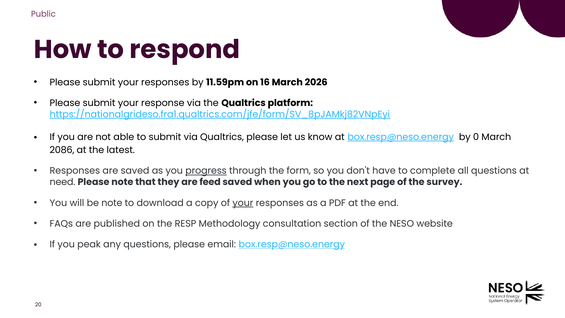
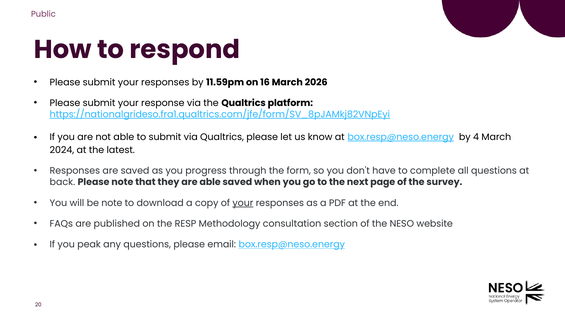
0: 0 -> 4
2086: 2086 -> 2024
progress underline: present -> none
need: need -> back
are feed: feed -> able
